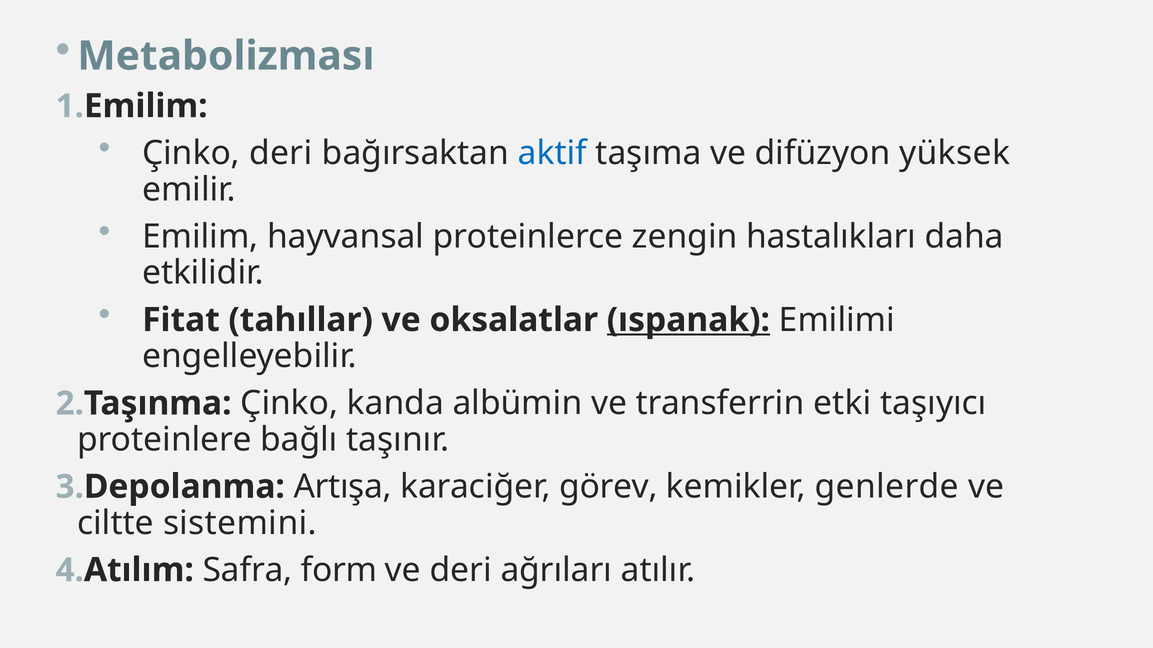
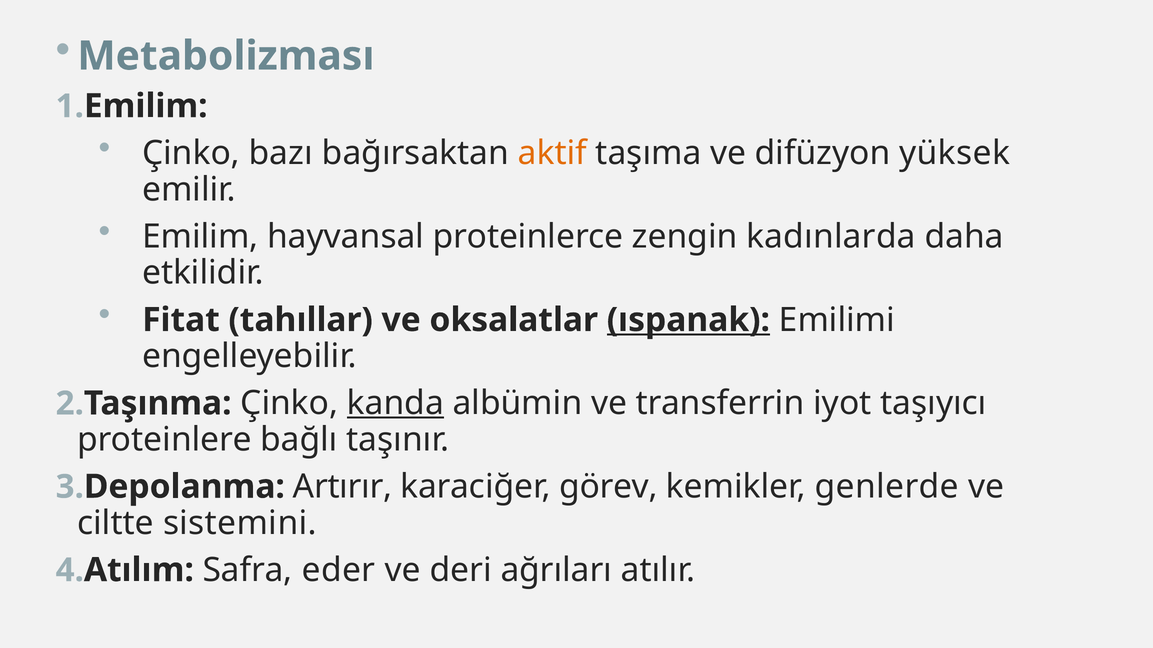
Çinko deri: deri -> bazı
aktif colour: blue -> orange
hastalıkları: hastalıkları -> kadınlarda
kanda underline: none -> present
etki: etki -> iyot
Artışa: Artışa -> Artırır
form: form -> eder
